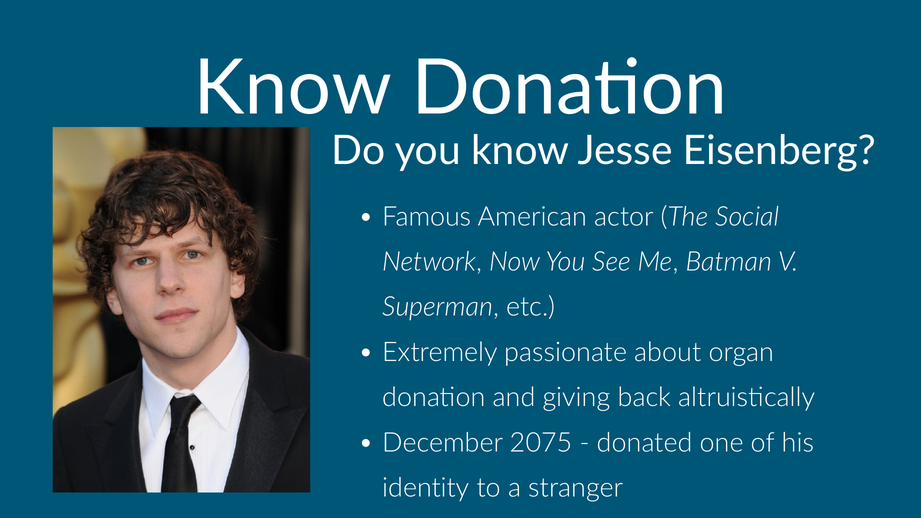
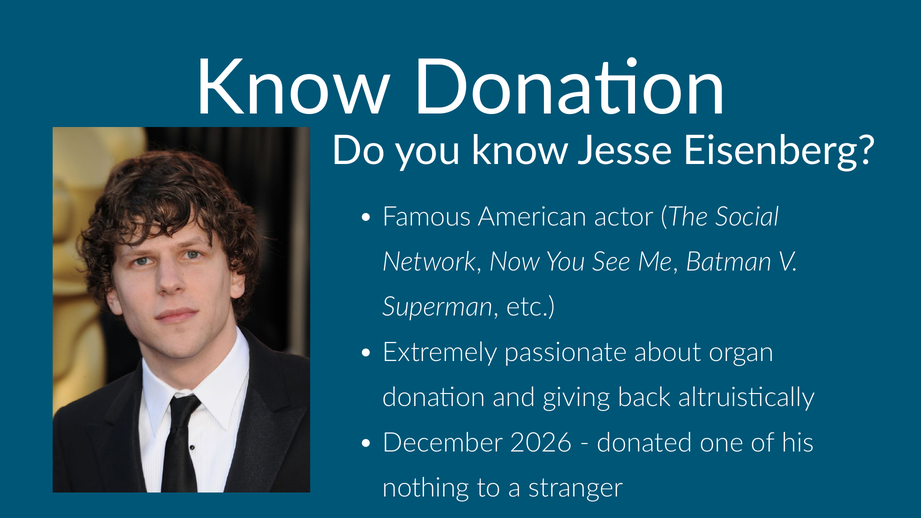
2075: 2075 -> 2026
identity: identity -> nothing
